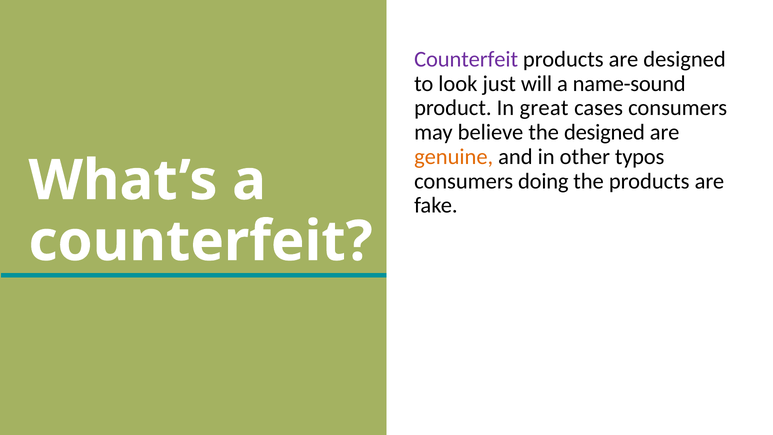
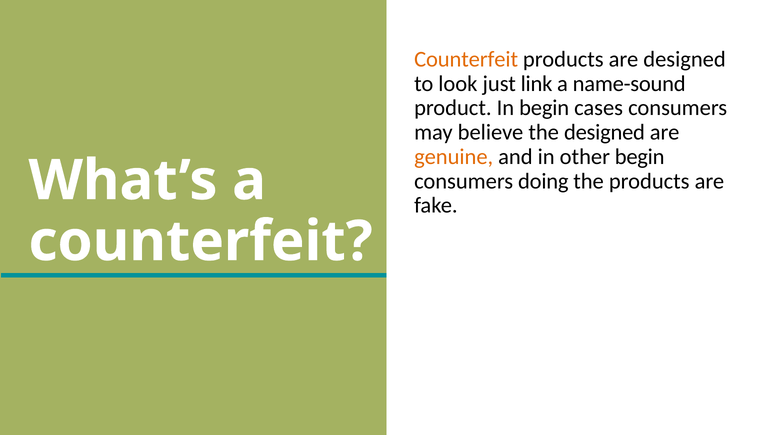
Counterfeit at (466, 59) colour: purple -> orange
will: will -> link
In great: great -> begin
other typos: typos -> begin
